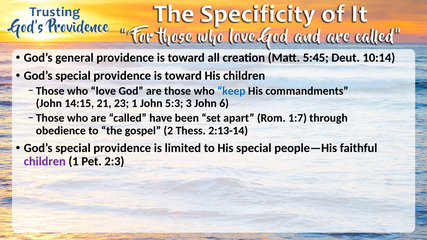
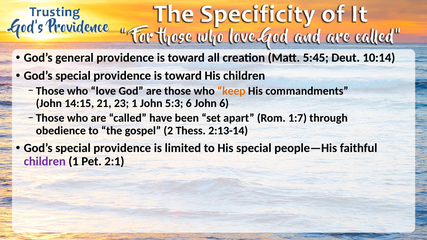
keep colour: blue -> orange
5:3 3: 3 -> 6
2:3: 2:3 -> 2:1
